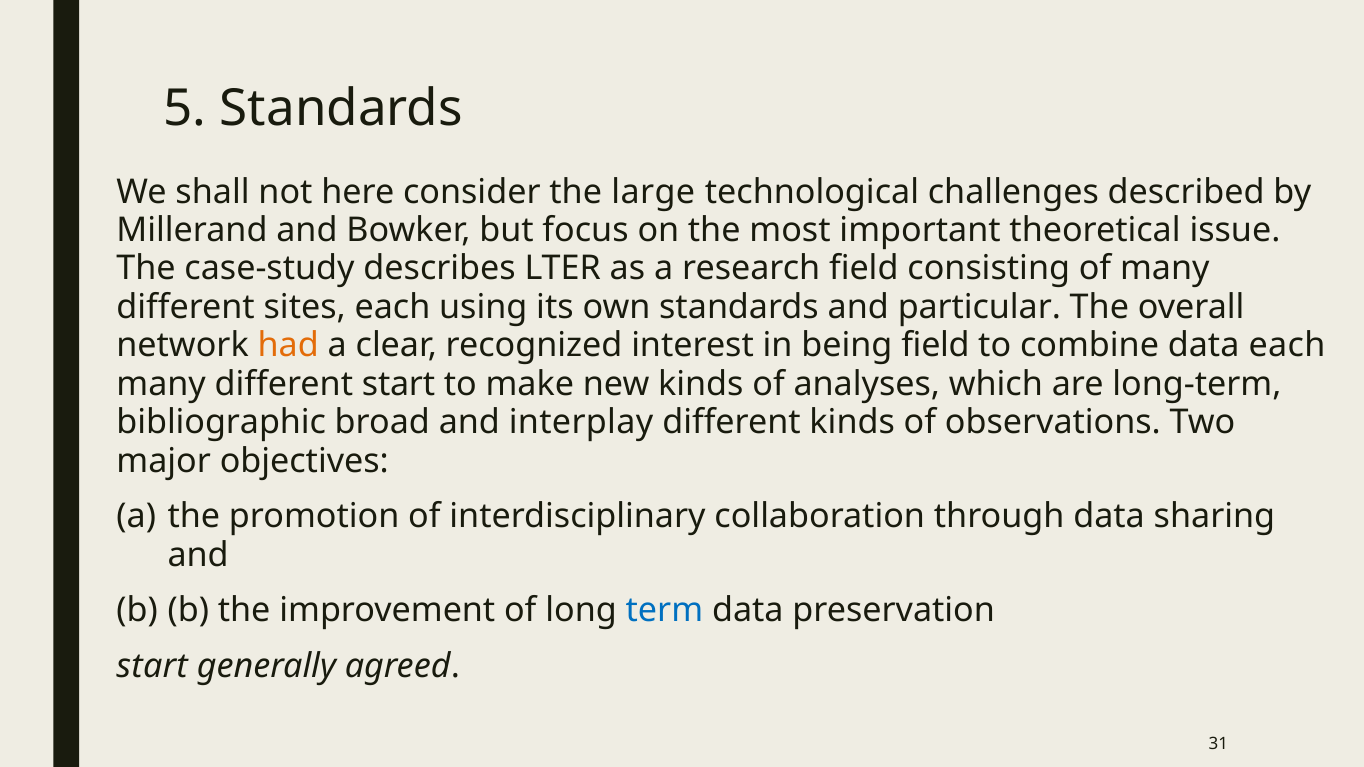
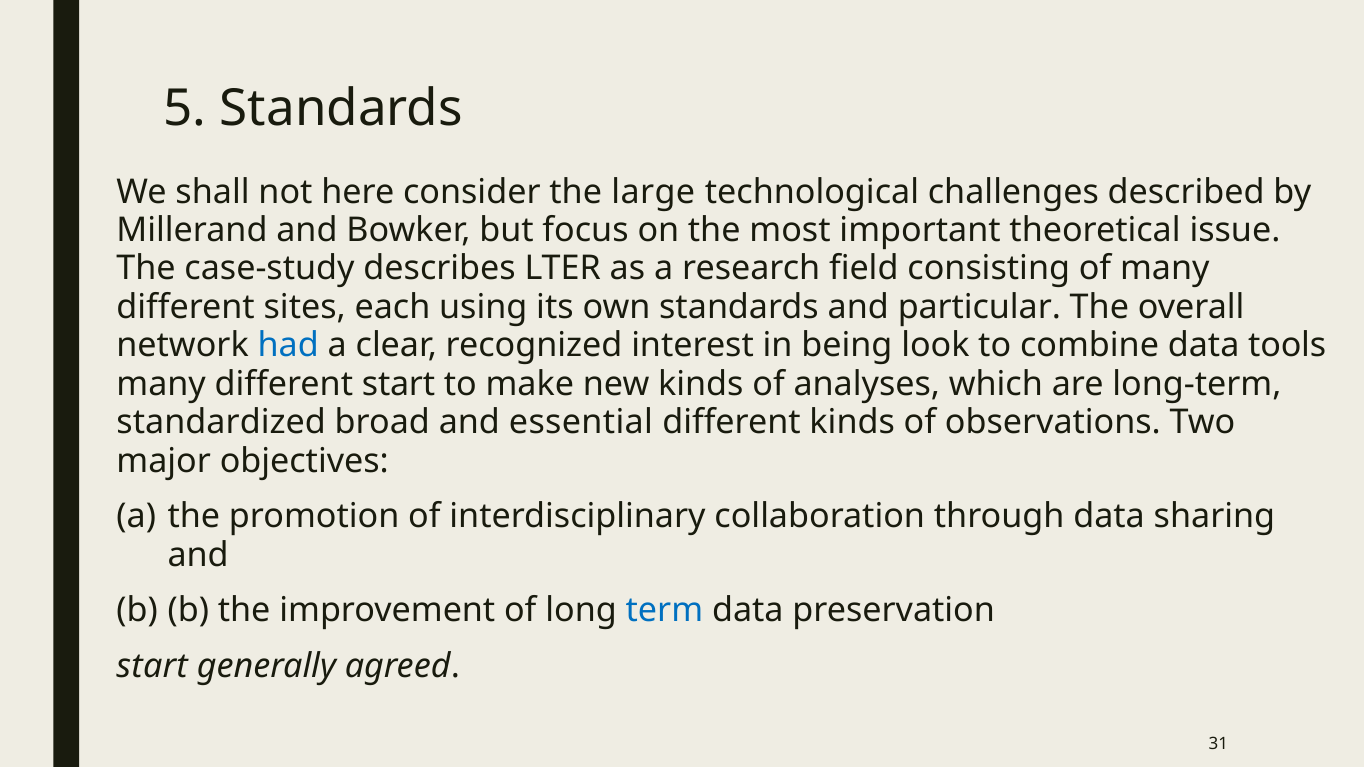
had colour: orange -> blue
being field: field -> look
data each: each -> tools
bibliographic: bibliographic -> standardized
interplay: interplay -> essential
